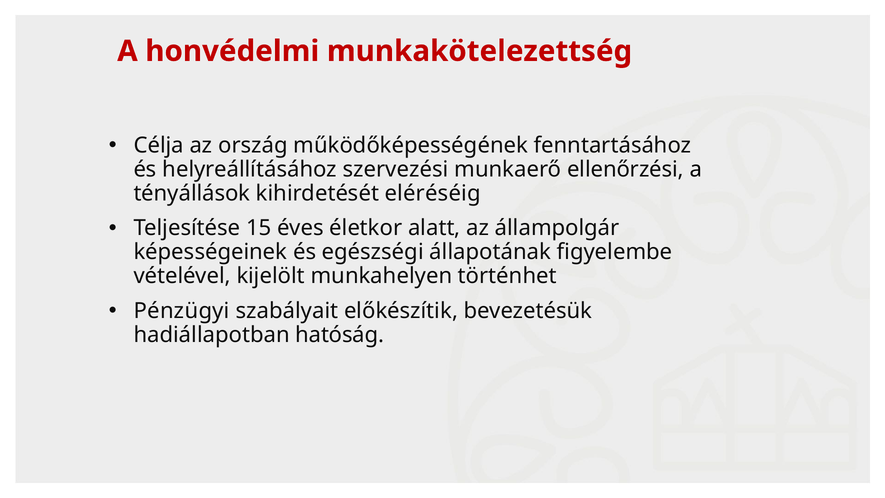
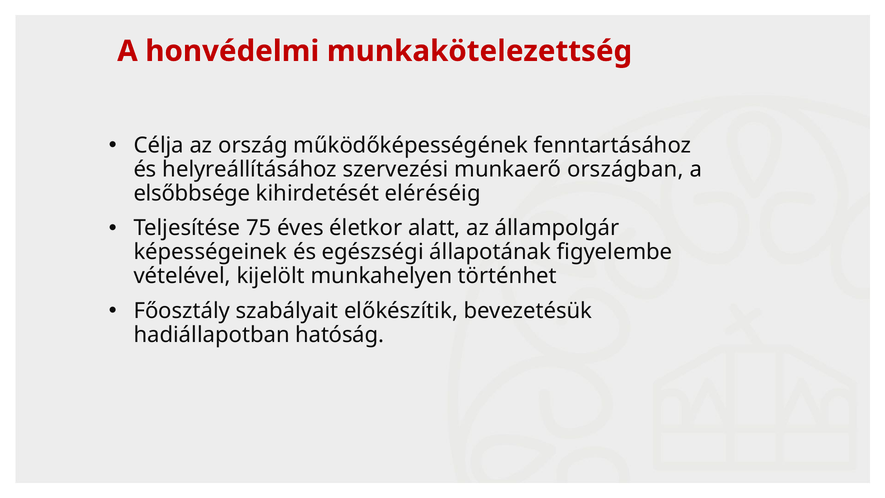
ellenőrzési: ellenőrzési -> országban
tényállások: tényállások -> elsőbbsége
15: 15 -> 75
Pénzügyi: Pénzügyi -> Főosztály
